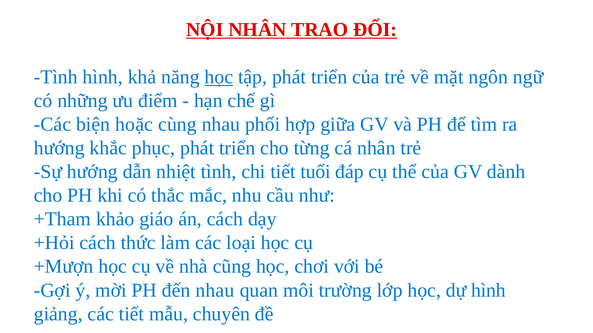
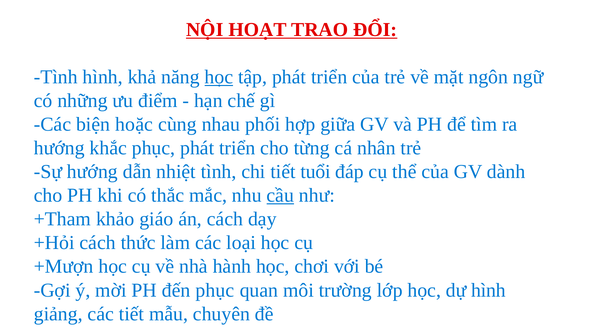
NỘI NHÂN: NHÂN -> HOẠT
cầu underline: none -> present
cũng: cũng -> hành
đến nhau: nhau -> phục
